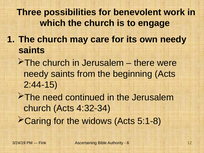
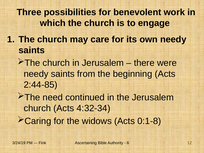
2:44-15: 2:44-15 -> 2:44-85
5:1-8: 5:1-8 -> 0:1-8
